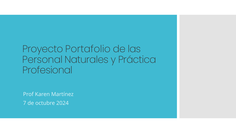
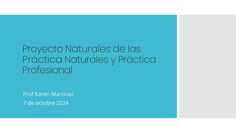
Proyecto Portafolio: Portafolio -> Naturales
Personal at (42, 59): Personal -> Práctica
